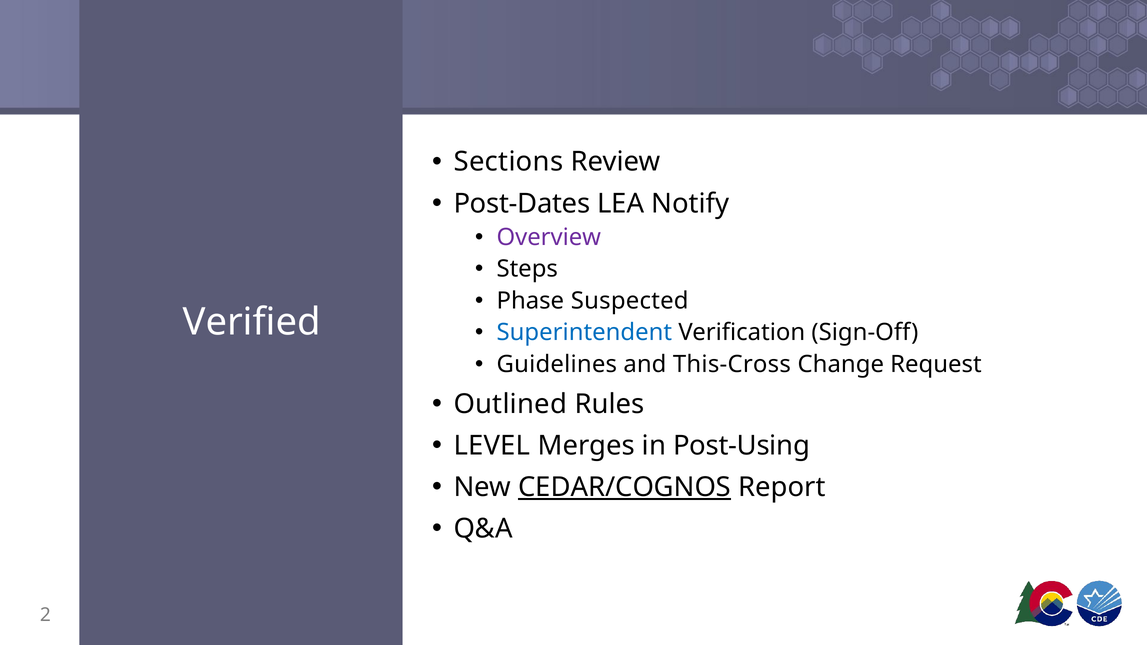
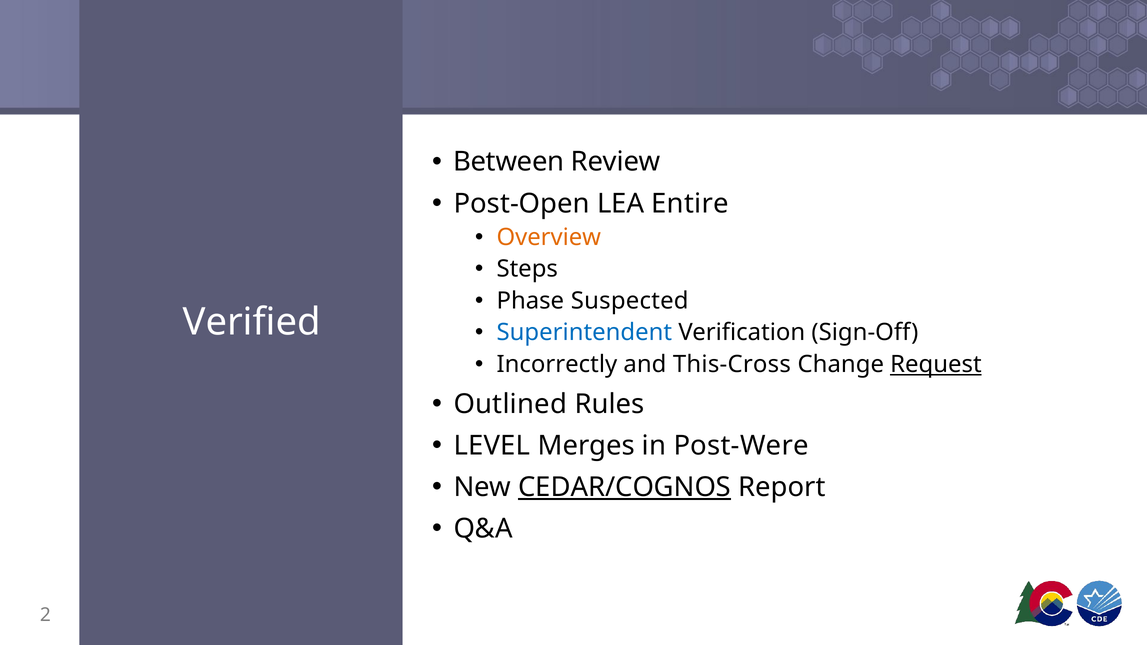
Sections: Sections -> Between
Post-Dates: Post-Dates -> Post-Open
Notify: Notify -> Entire
Overview colour: purple -> orange
Guidelines: Guidelines -> Incorrectly
Request underline: none -> present
Post-Using: Post-Using -> Post-Were
